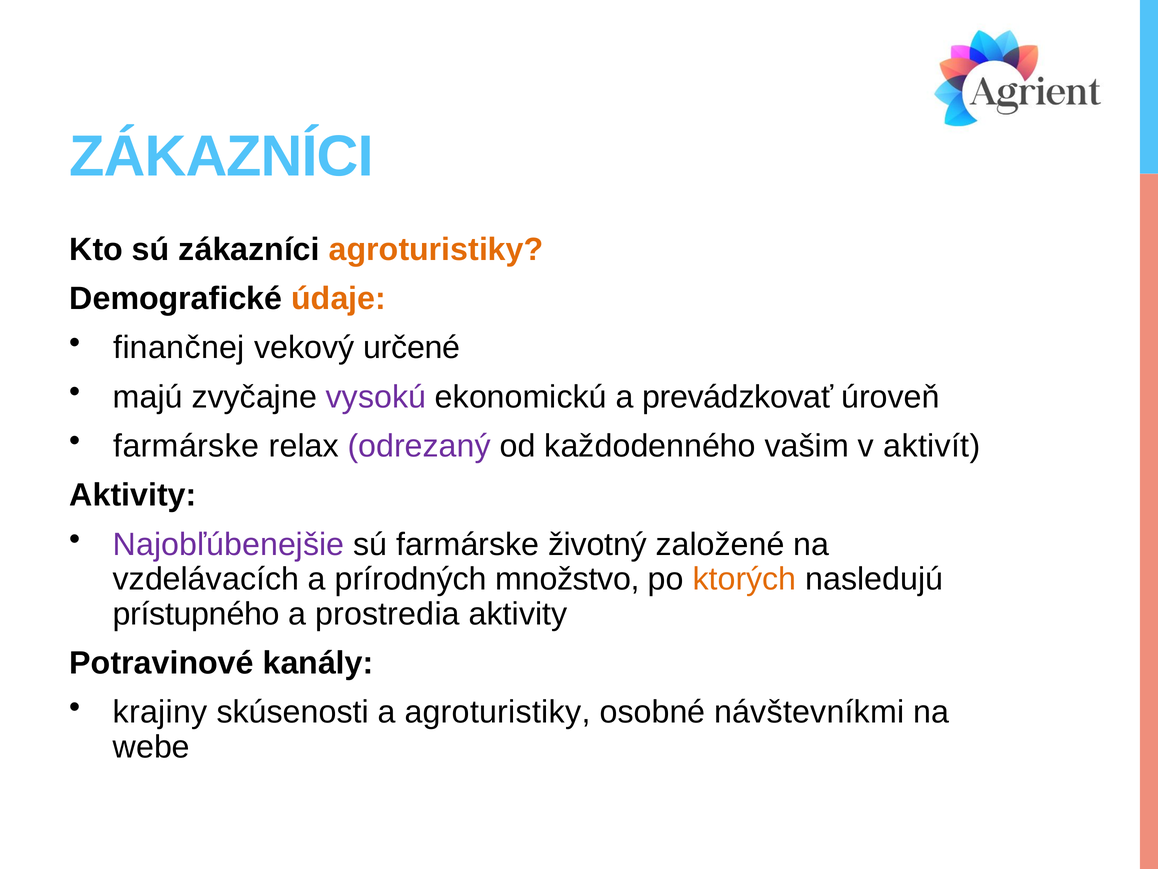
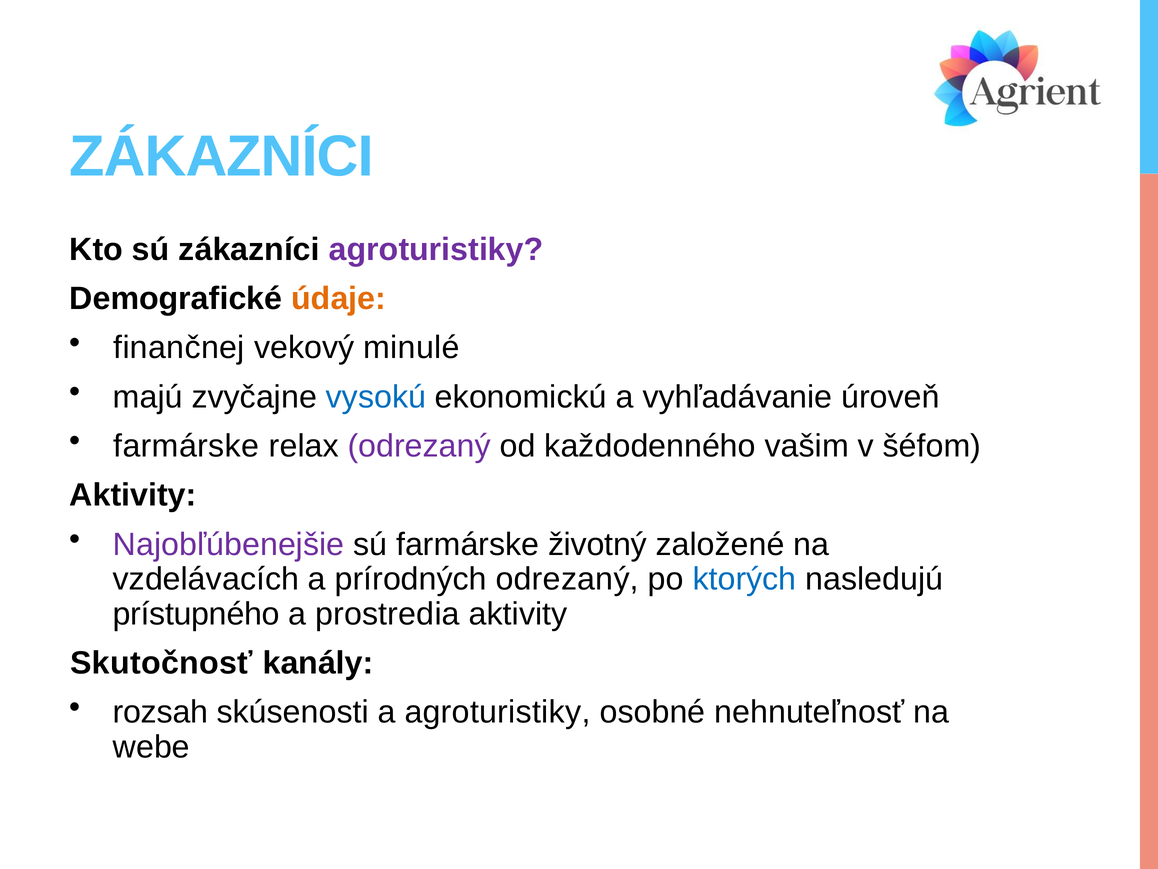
agroturistiky at (436, 249) colour: orange -> purple
určené: určené -> minulé
vysokú colour: purple -> blue
prevádzkovať: prevádzkovať -> vyhľadávanie
aktivít: aktivít -> šéfom
prírodných množstvo: množstvo -> odrezaný
ktorých colour: orange -> blue
Potravinové: Potravinové -> Skutočnosť
krajiny: krajiny -> rozsah
návštevníkmi: návštevníkmi -> nehnuteľnosť
